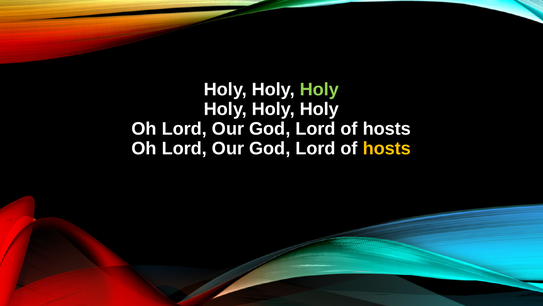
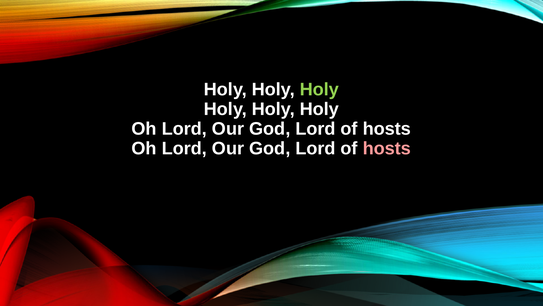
hosts at (387, 148) colour: yellow -> pink
